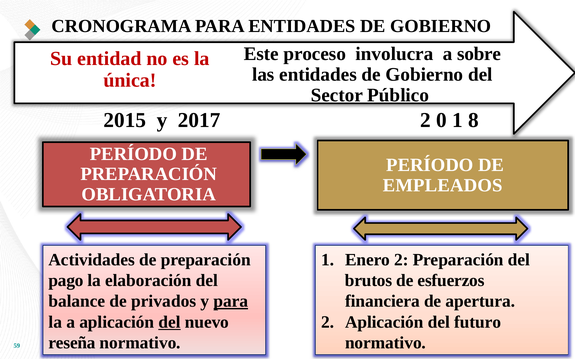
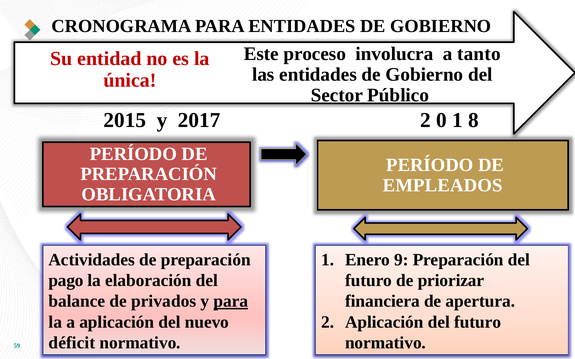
sobre: sobre -> tanto
Enero 2: 2 -> 9
brutos at (369, 281): brutos -> futuro
esfuerzos: esfuerzos -> priorizar
del at (169, 322) underline: present -> none
reseña: reseña -> déficit
